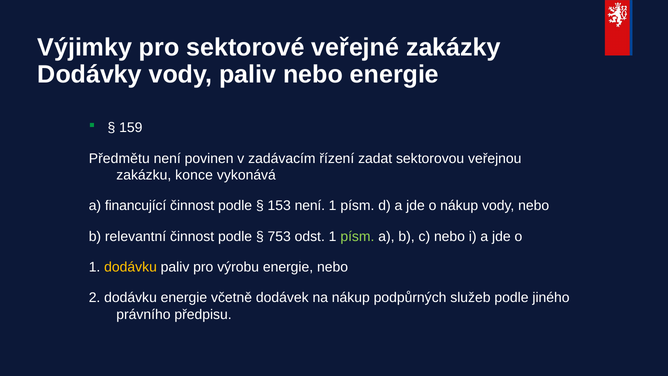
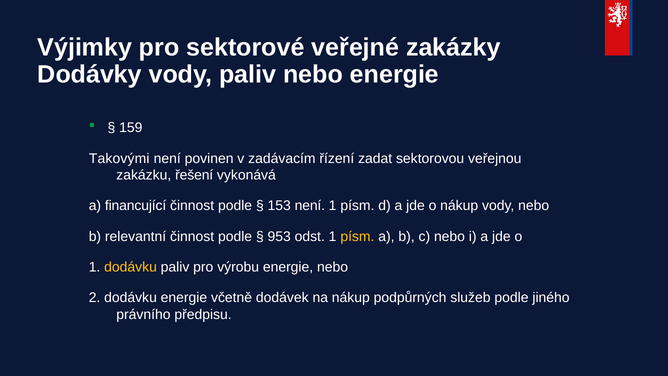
Předmětu: Předmětu -> Takovými
konce: konce -> řešení
753: 753 -> 953
písm at (357, 236) colour: light green -> yellow
